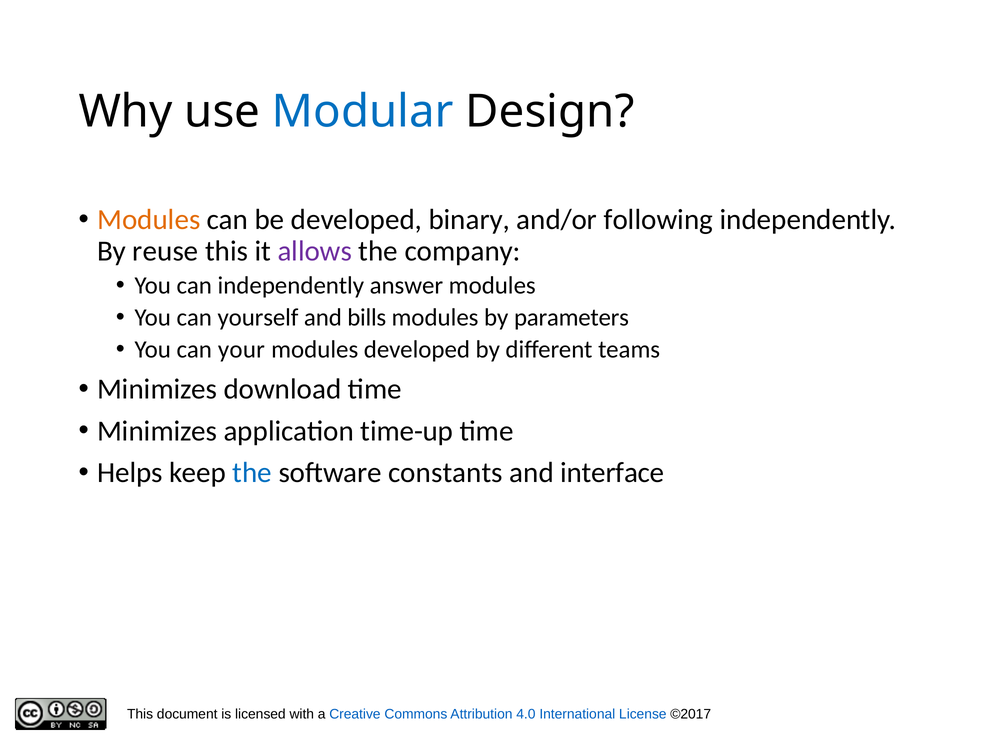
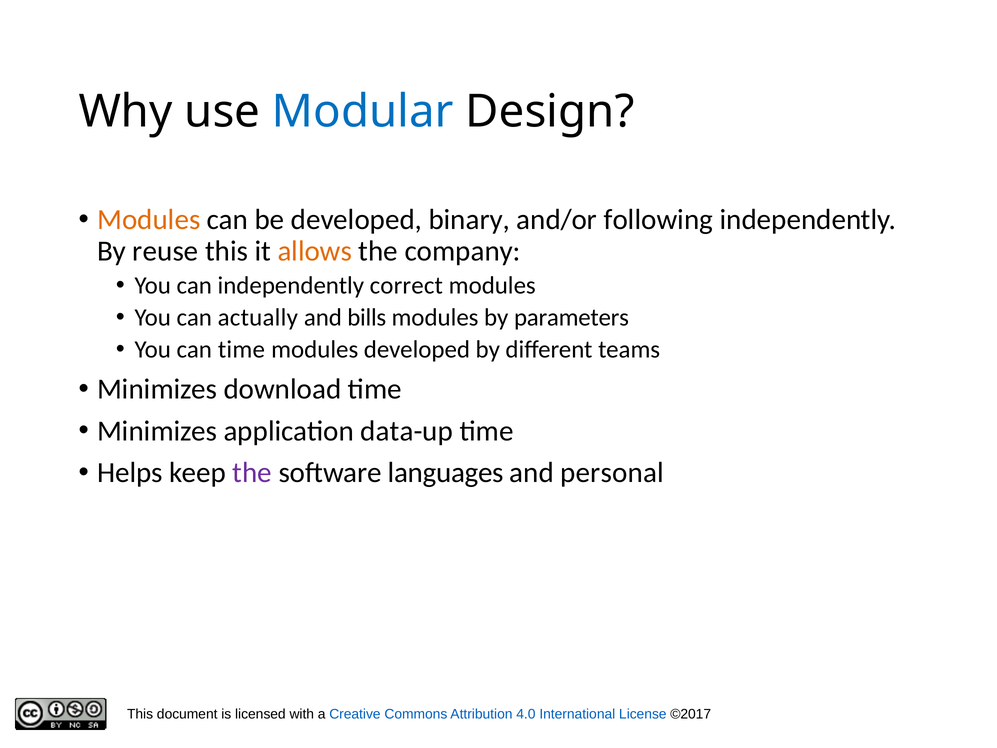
allows colour: purple -> orange
answer: answer -> correct
yourself: yourself -> actually
can your: your -> time
time-up: time-up -> data-up
the at (252, 473) colour: blue -> purple
constants: constants -> languages
interface: interface -> personal
